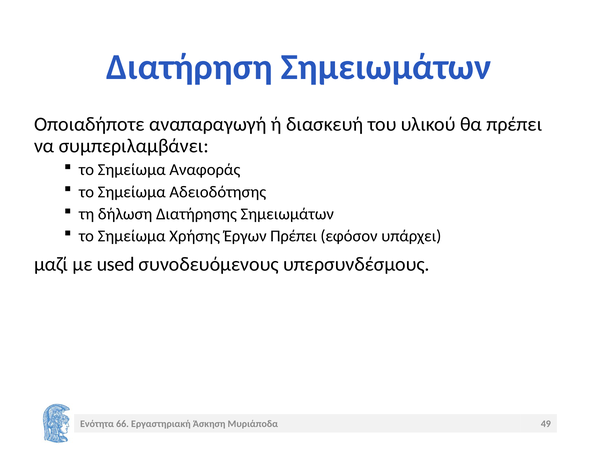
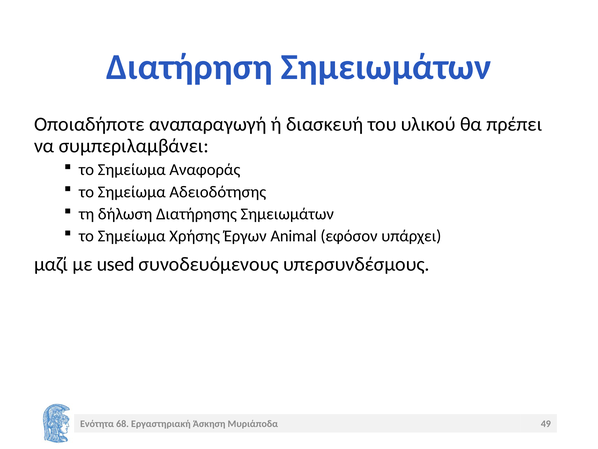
Έργων Πρέπει: Πρέπει -> Animal
66: 66 -> 68
